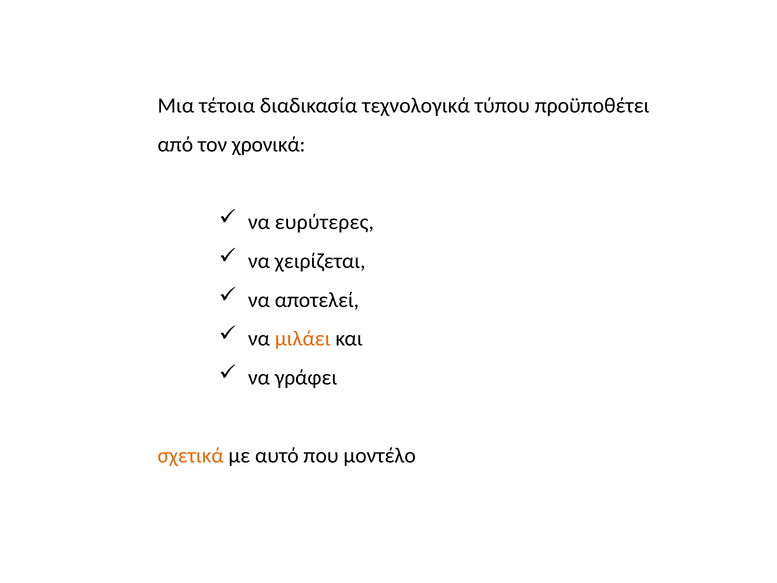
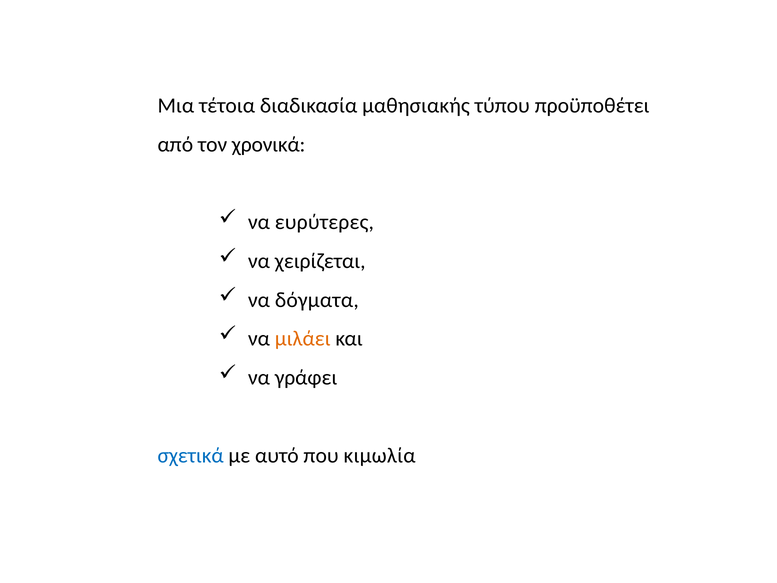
τεχνολογικά: τεχνολογικά -> μαθησιακής
αποτελεί: αποτελεί -> δόγματα
σχετικά colour: orange -> blue
μοντέλο: μοντέλο -> κιμωλία
